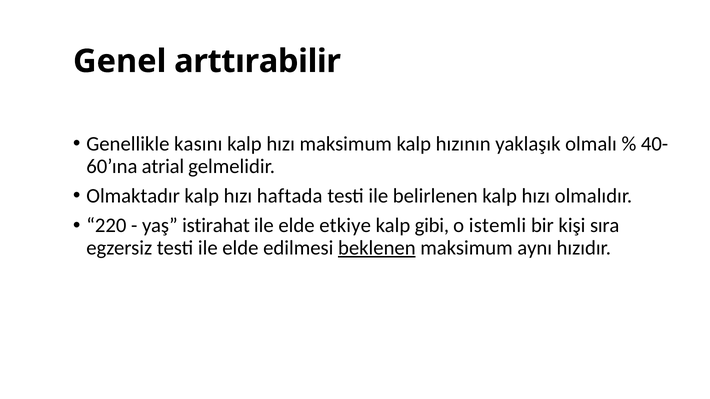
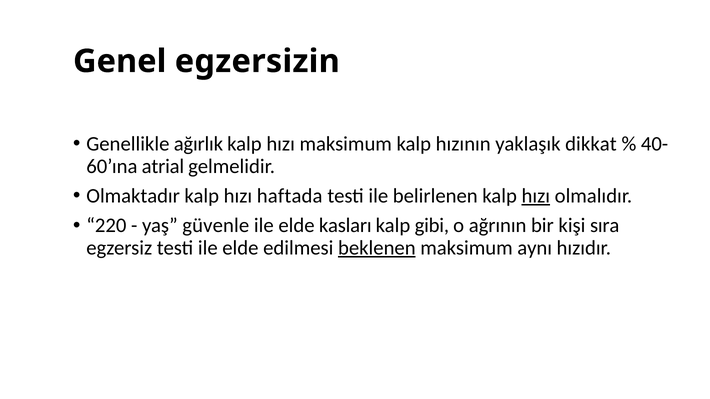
arttırabilir: arttırabilir -> egzersizin
kasını: kasını -> ağırlık
olmalı: olmalı -> dikkat
hızı at (536, 196) underline: none -> present
istirahat: istirahat -> güvenle
etkiye: etkiye -> kasları
istemli: istemli -> ağrının
